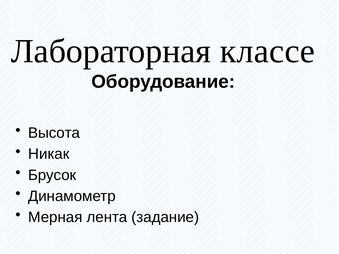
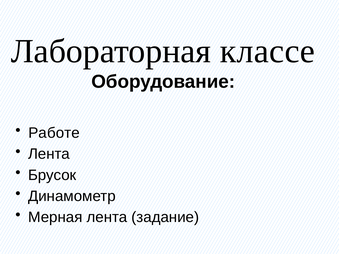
Высота: Высота -> Работе
Никак at (49, 154): Никак -> Лента
